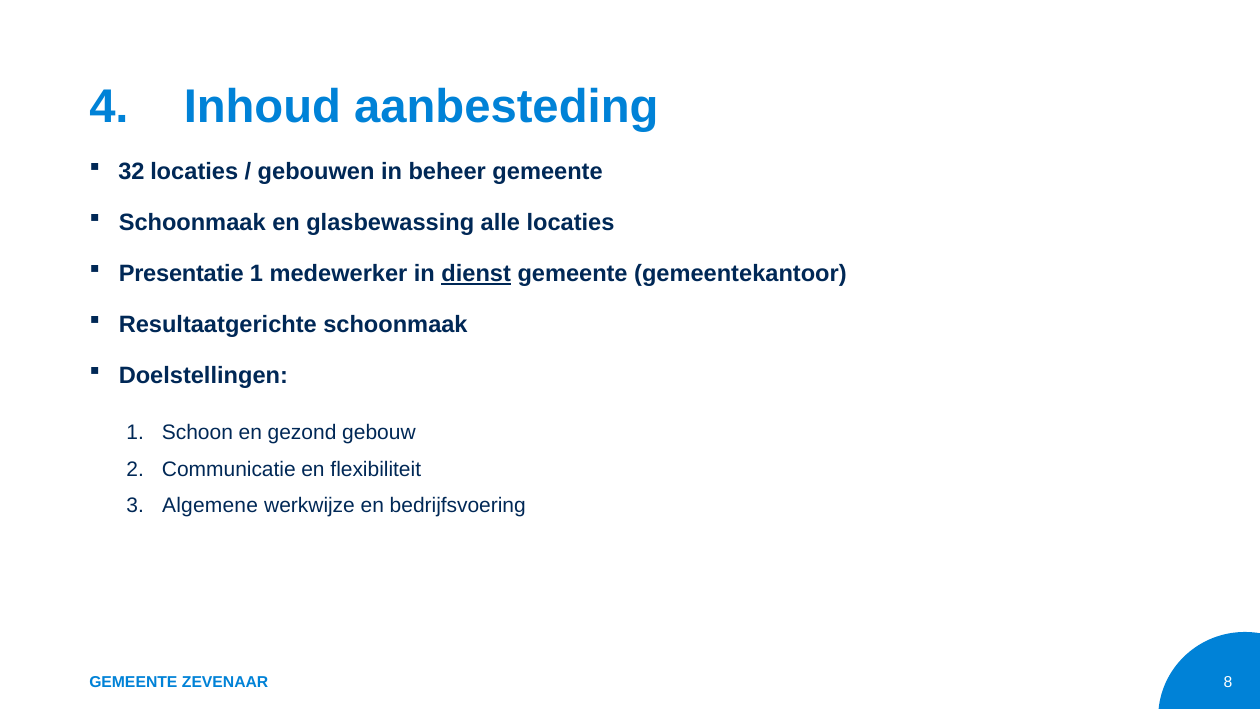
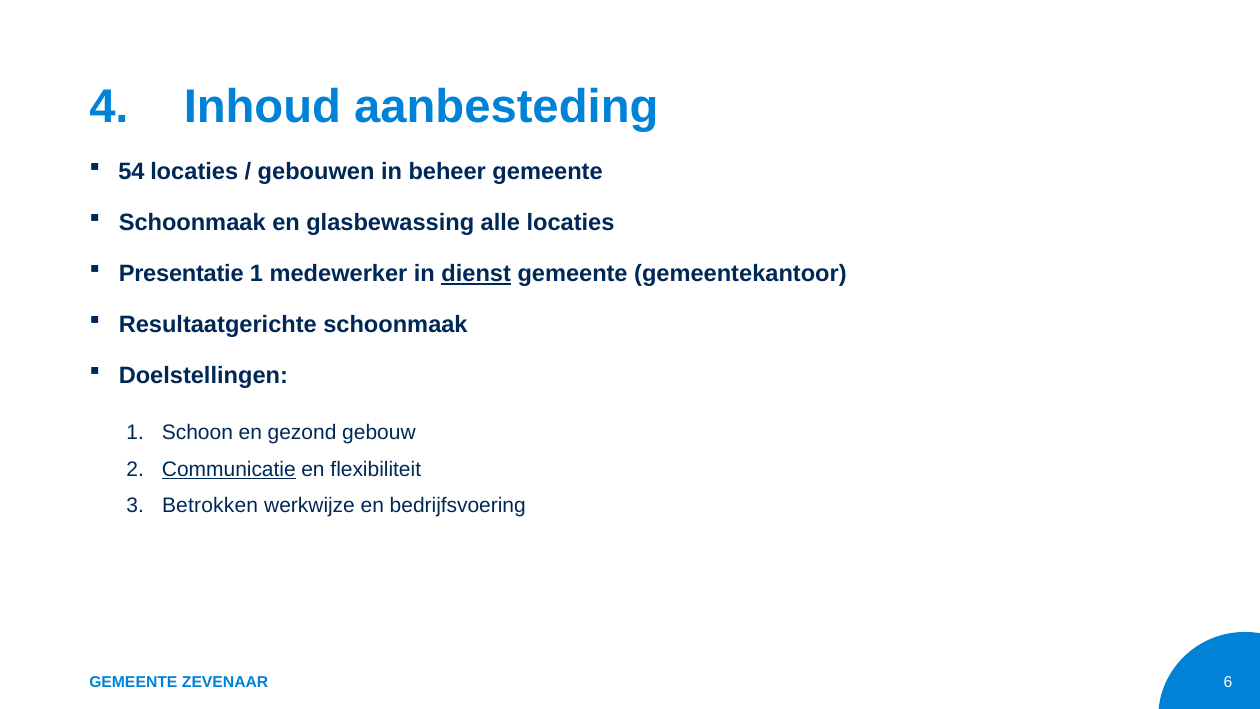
32: 32 -> 54
Communicatie underline: none -> present
Algemene: Algemene -> Betrokken
8: 8 -> 6
